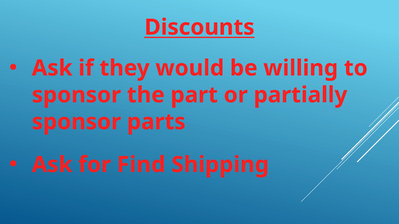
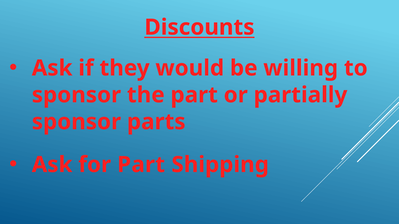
for Find: Find -> Part
